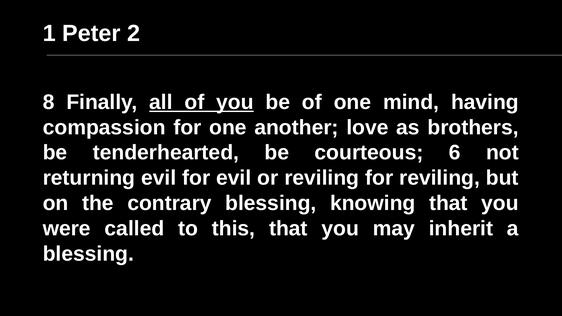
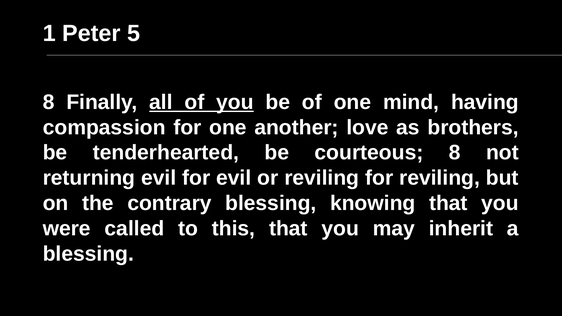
2: 2 -> 5
courteous 6: 6 -> 8
